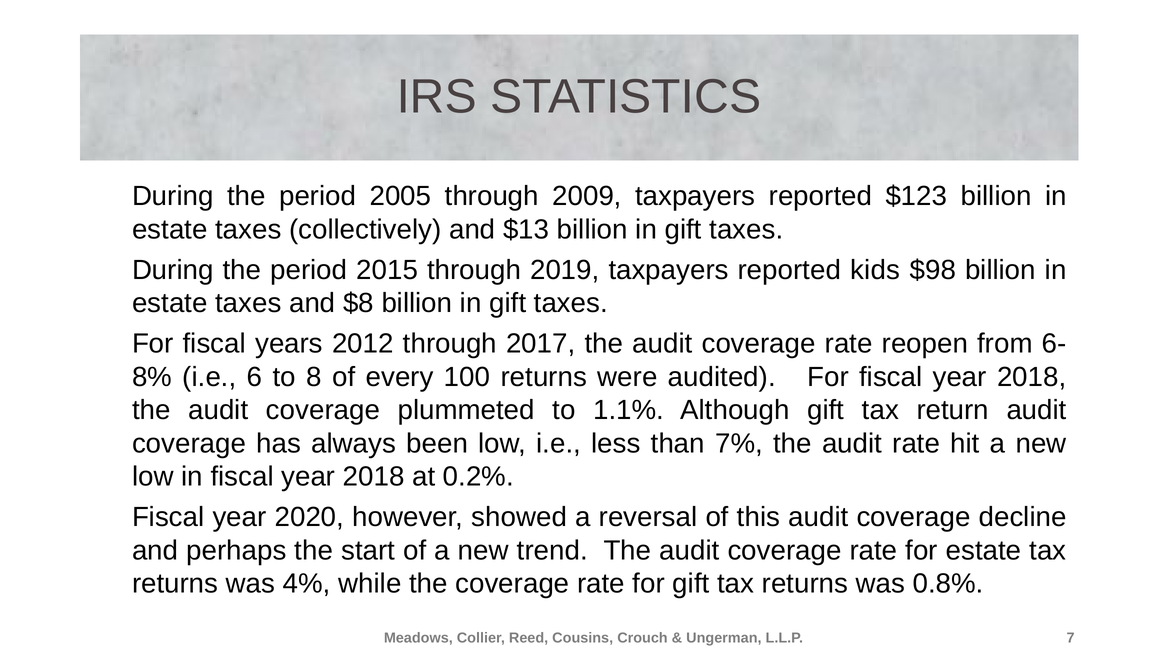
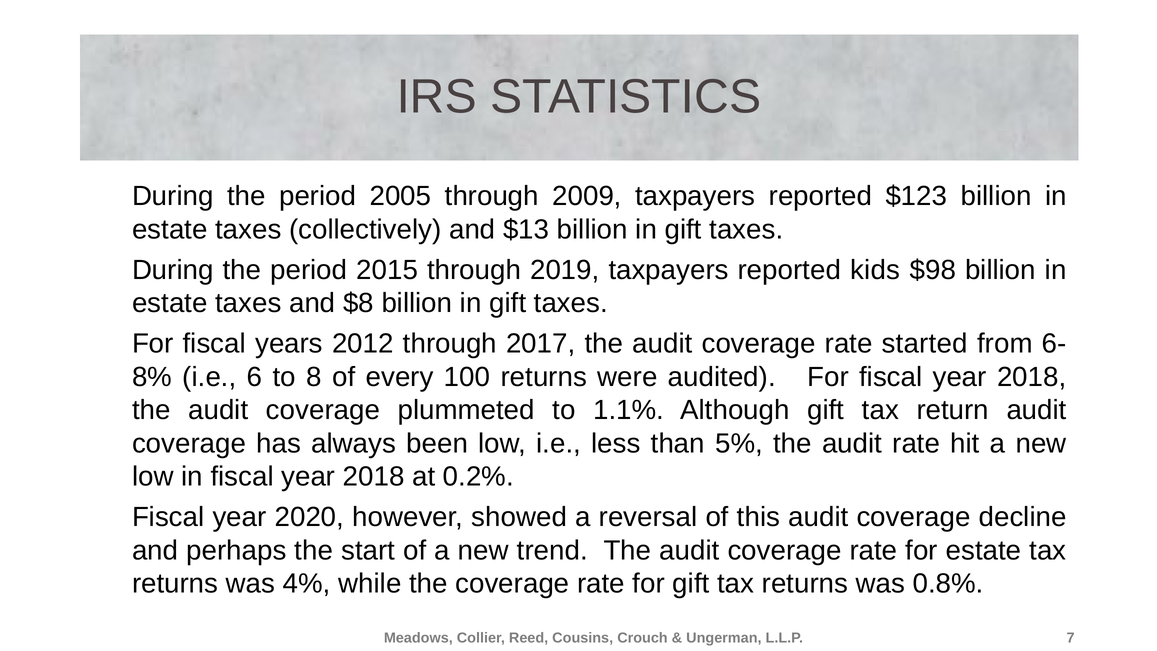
reopen: reopen -> started
7%: 7% -> 5%
